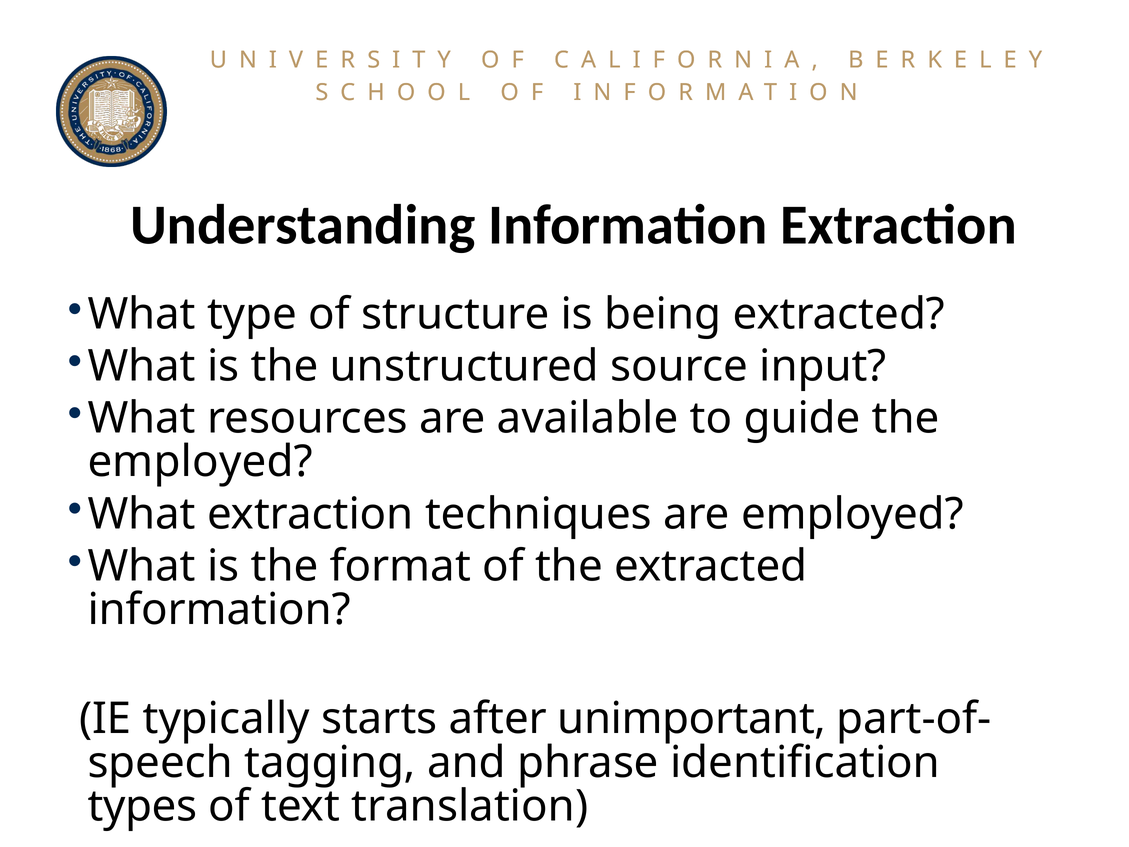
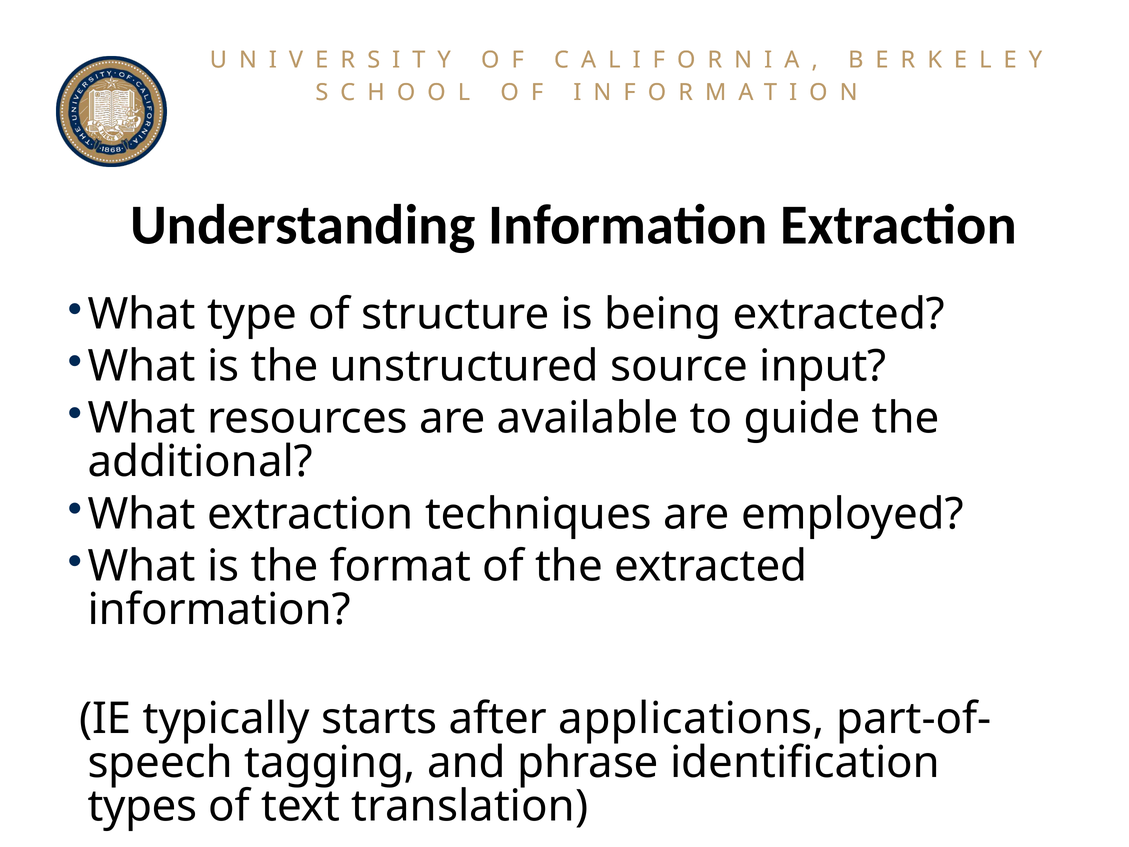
employed at (200, 462): employed -> additional
unimportant: unimportant -> applications
